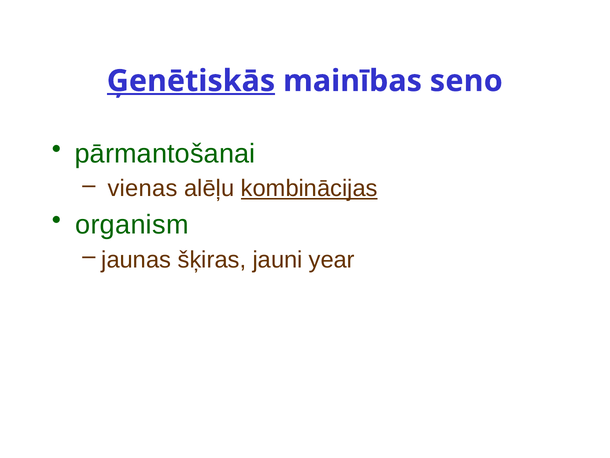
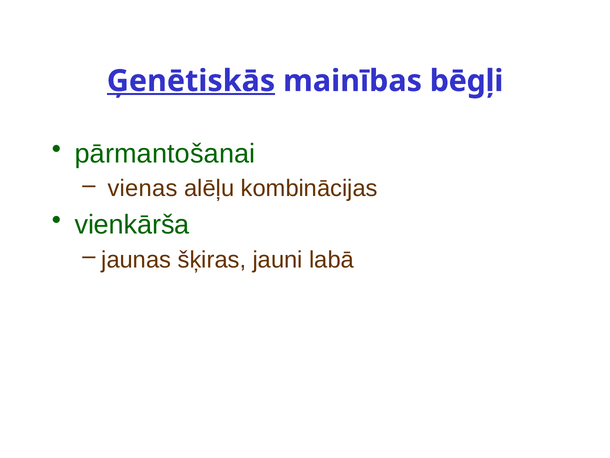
seno: seno -> bēgļi
kombinācijas underline: present -> none
organism: organism -> vienkārša
year: year -> labā
